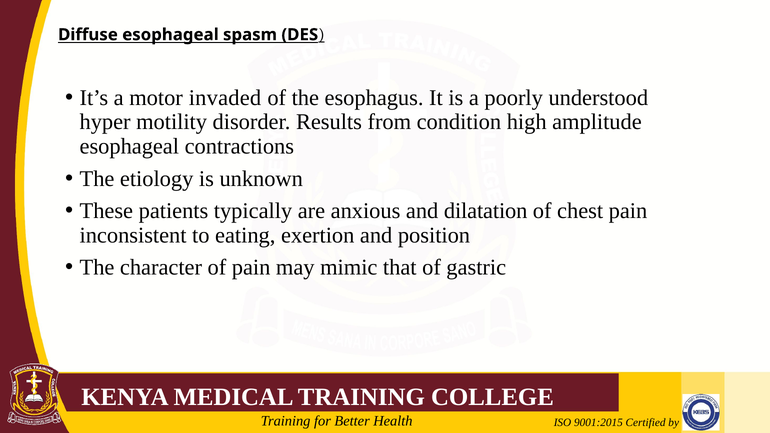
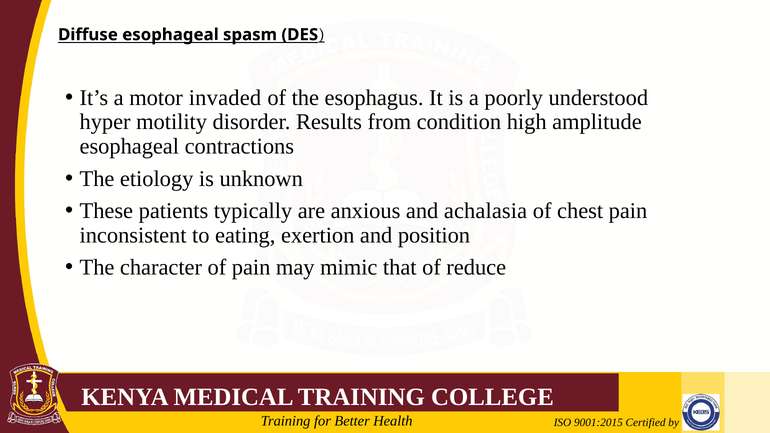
dilatation: dilatation -> achalasia
gastric: gastric -> reduce
